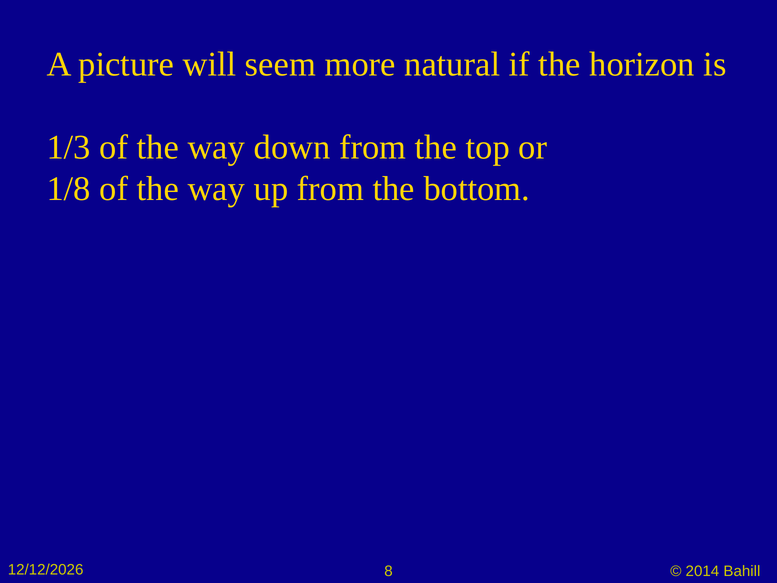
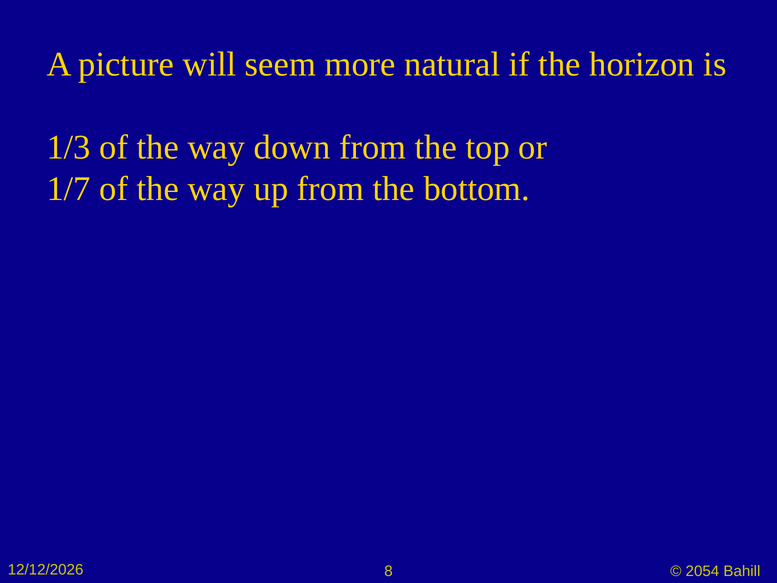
1/8: 1/8 -> 1/7
2014: 2014 -> 2054
